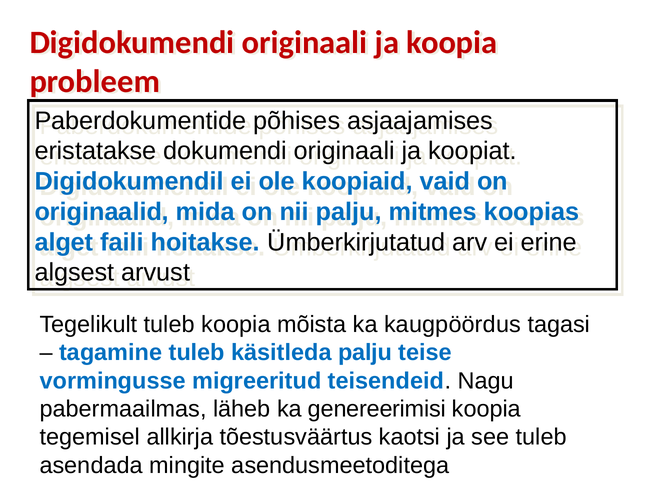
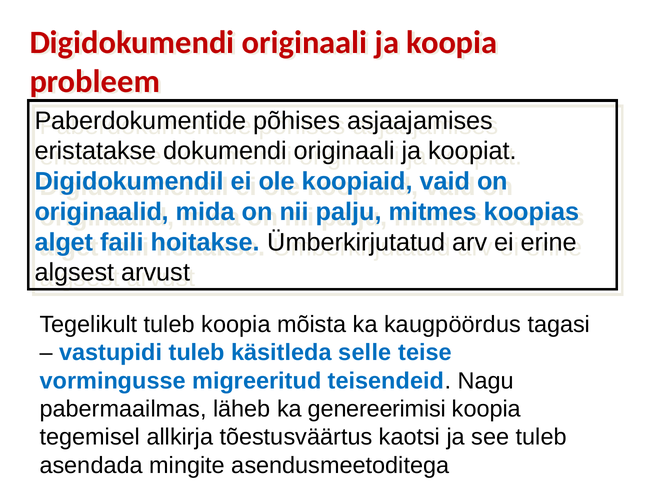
tagamine: tagamine -> vastupidi
käsitleda palju: palju -> selle
